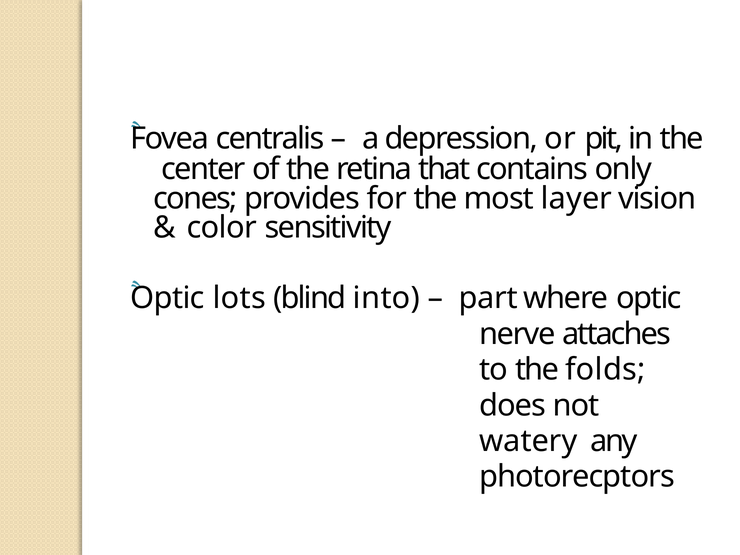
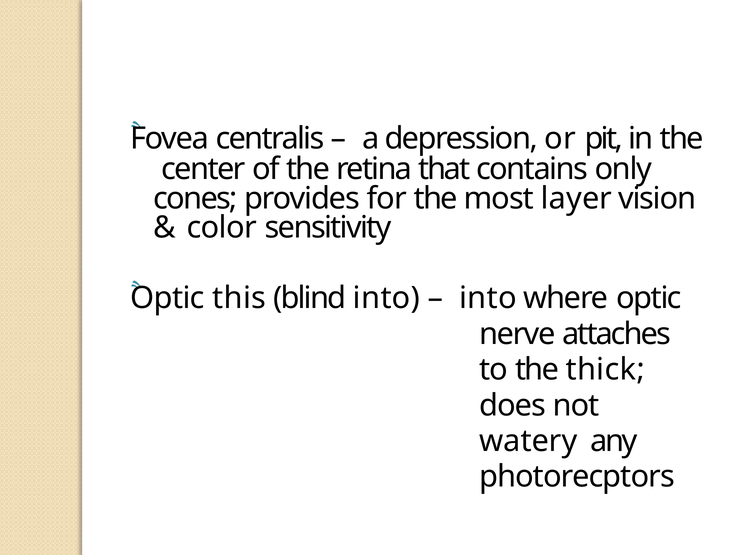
lots: lots -> this
part at (488, 298): part -> into
folds: folds -> thick
